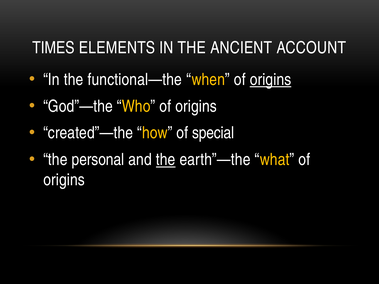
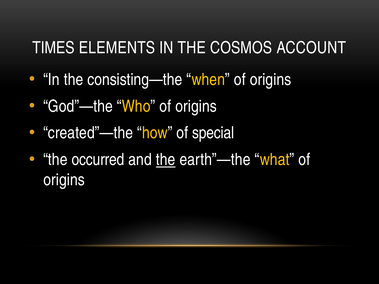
ANCIENT: ANCIENT -> COSMOS
functional—the: functional—the -> consisting—the
origins at (270, 80) underline: present -> none
personal: personal -> occurred
